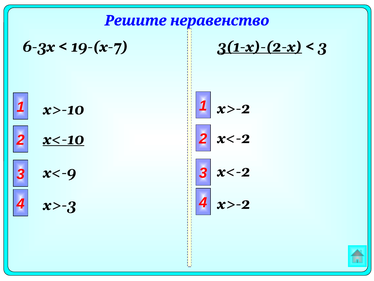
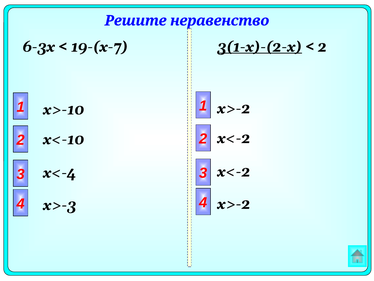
3 at (322, 47): 3 -> 2
x<-10 underline: present -> none
x<-9: x<-9 -> x<-4
